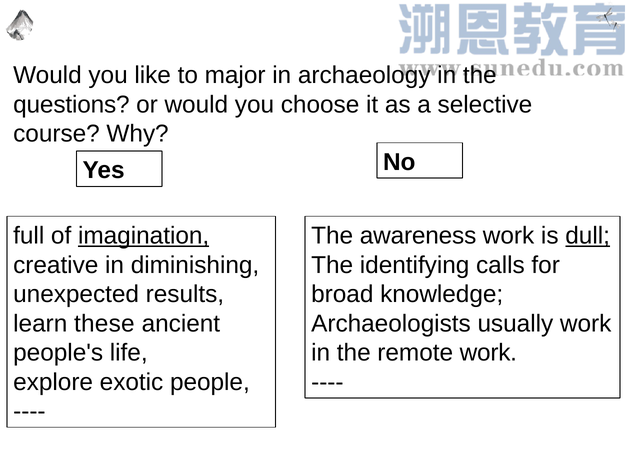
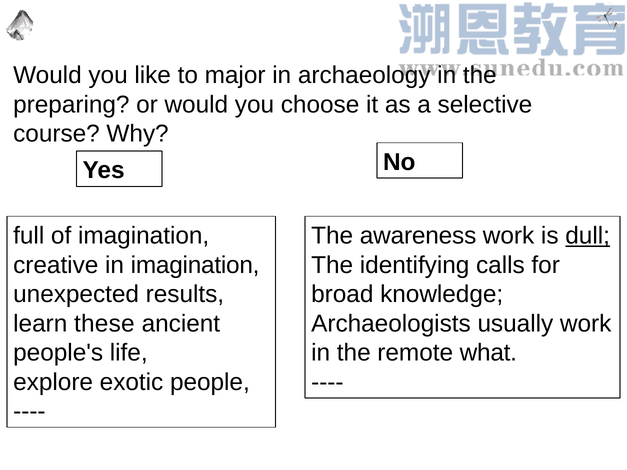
questions: questions -> preparing
imagination at (144, 236) underline: present -> none
in diminishing: diminishing -> imagination
remote work: work -> what
